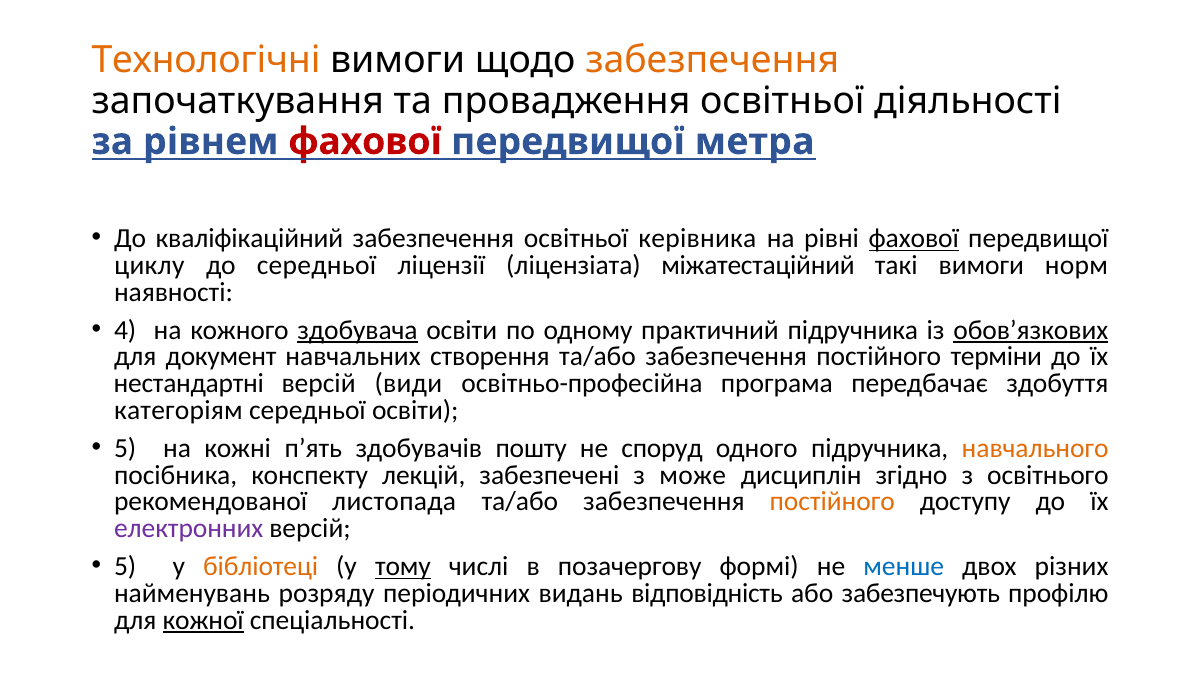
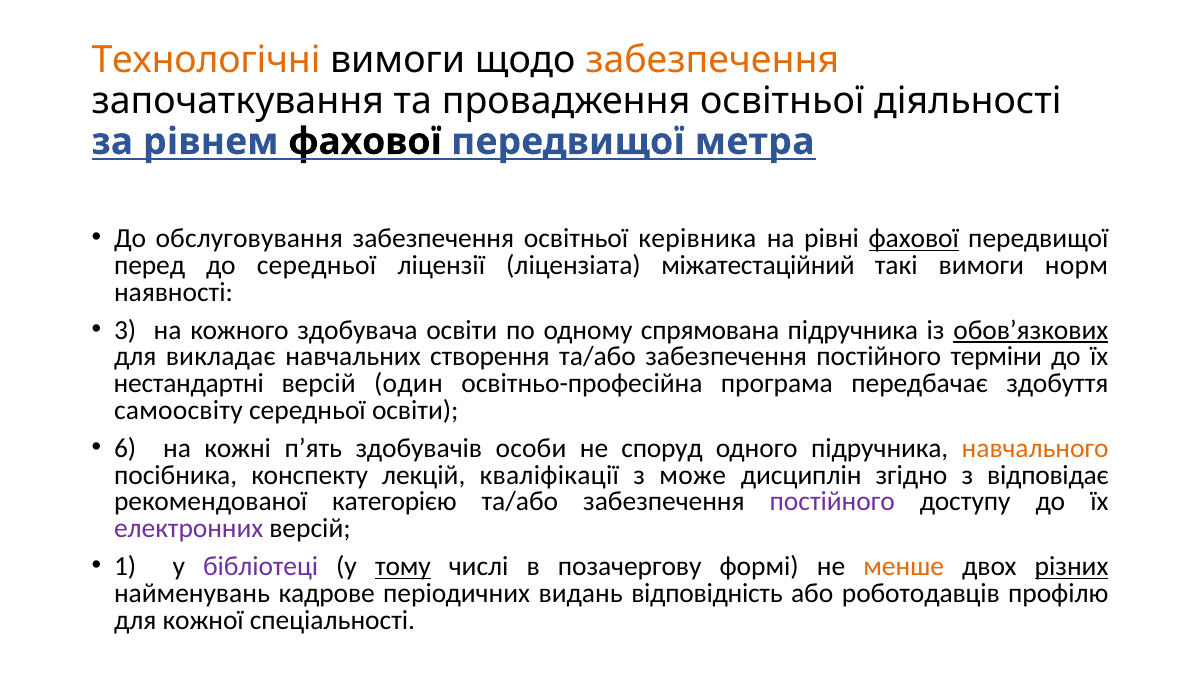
фахової at (365, 142) colour: red -> black
кваліфікаційний: кваліфікаційний -> обслуговування
циклу: циклу -> перед
4: 4 -> 3
здобувача underline: present -> none
практичний: практичний -> спрямована
документ: документ -> викладає
види: види -> один
категоріям: категоріям -> самоосвіту
5 at (125, 448): 5 -> 6
пошту: пошту -> особи
забезпечені: забезпечені -> кваліфікації
освітнього: освітнього -> відповідає
листопада: листопада -> категорією
постійного at (832, 501) colour: orange -> purple
5 at (125, 566): 5 -> 1
бібліотеці colour: orange -> purple
менше colour: blue -> orange
різних underline: none -> present
розряду: розряду -> кадрове
забезпечують: забезпечують -> роботодавців
кожної underline: present -> none
